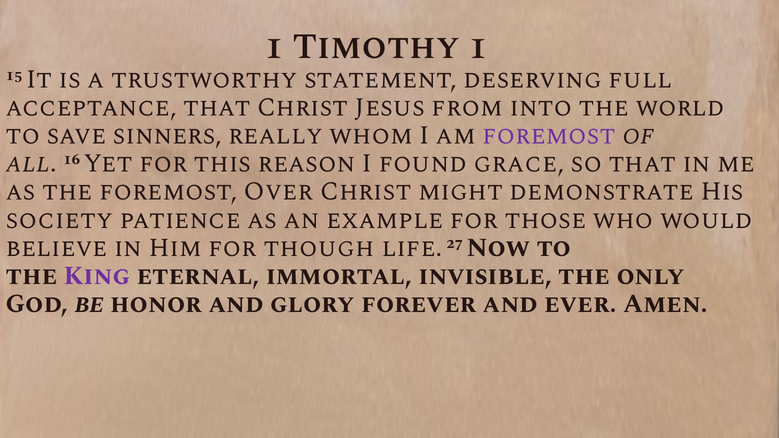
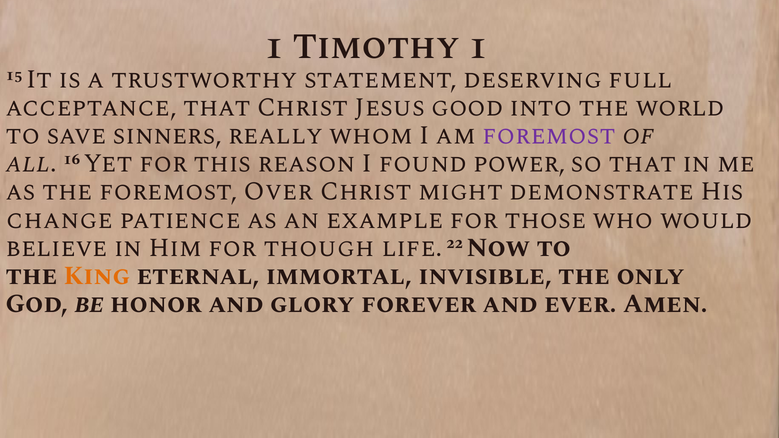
from: from -> good
grace: grace -> power
society: society -> change
27: 27 -> 22
King colour: purple -> orange
